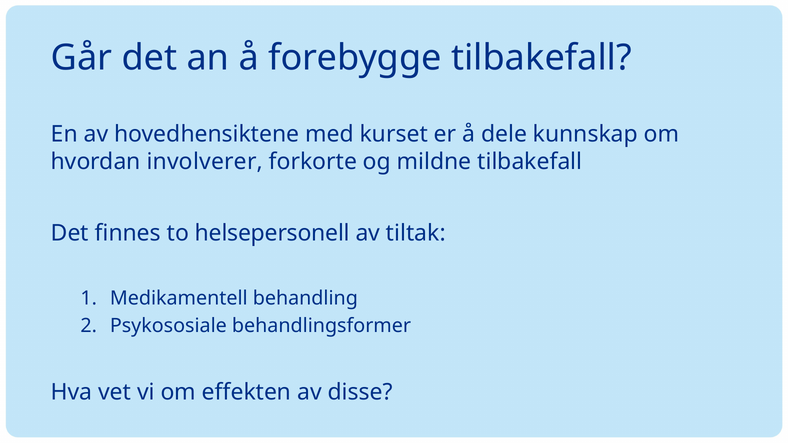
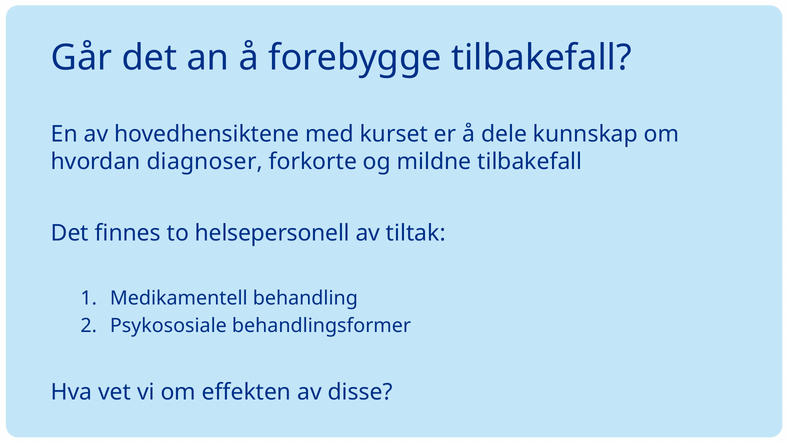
involverer: involverer -> diagnoser
